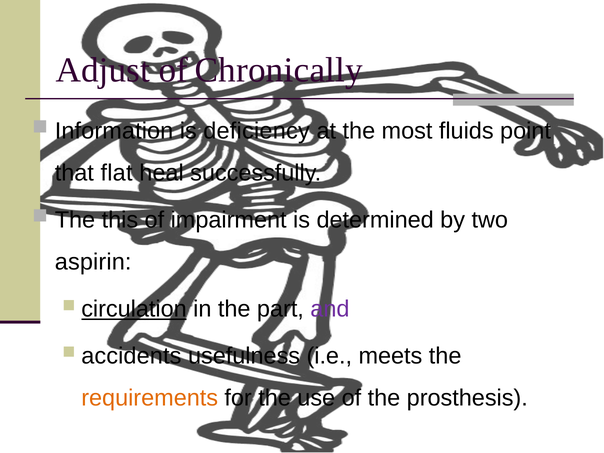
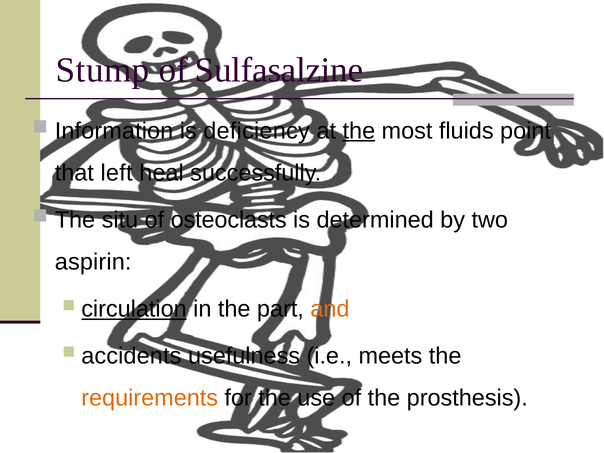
Adjust: Adjust -> Stump
Chronically: Chronically -> Sulfasalzine
the at (359, 131) underline: none -> present
flat: flat -> left
this: this -> situ
impairment: impairment -> osteoclasts
and colour: purple -> orange
